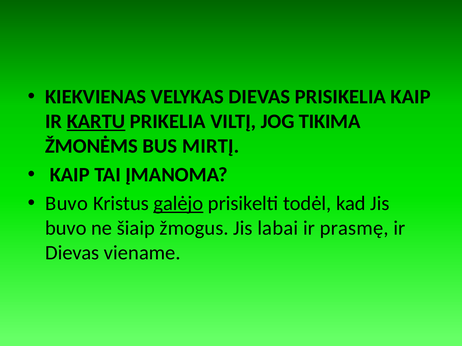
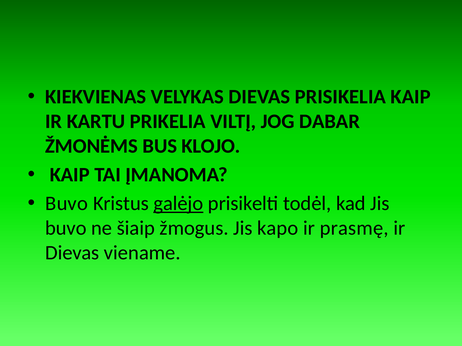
KARTU underline: present -> none
TIKIMA: TIKIMA -> DABAR
MIRTĮ: MIRTĮ -> KLOJO
labai: labai -> kapo
